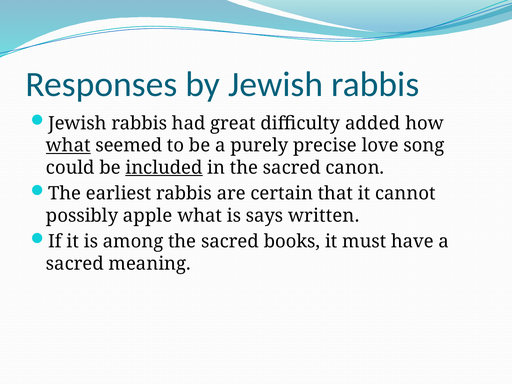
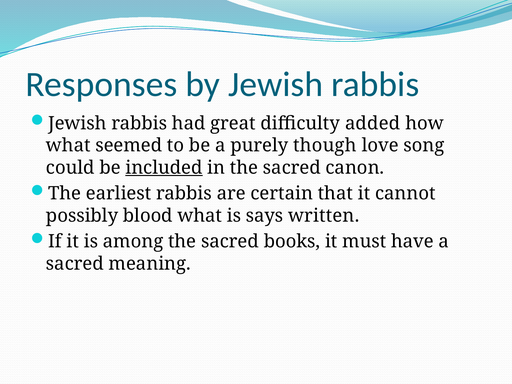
what at (68, 145) underline: present -> none
precise: precise -> though
apple: apple -> blood
